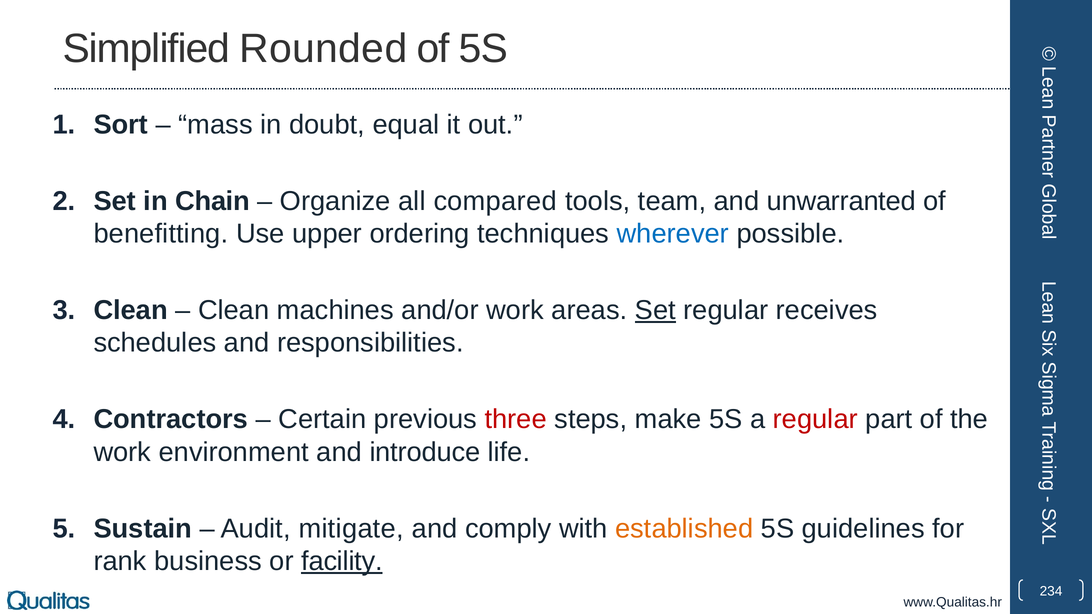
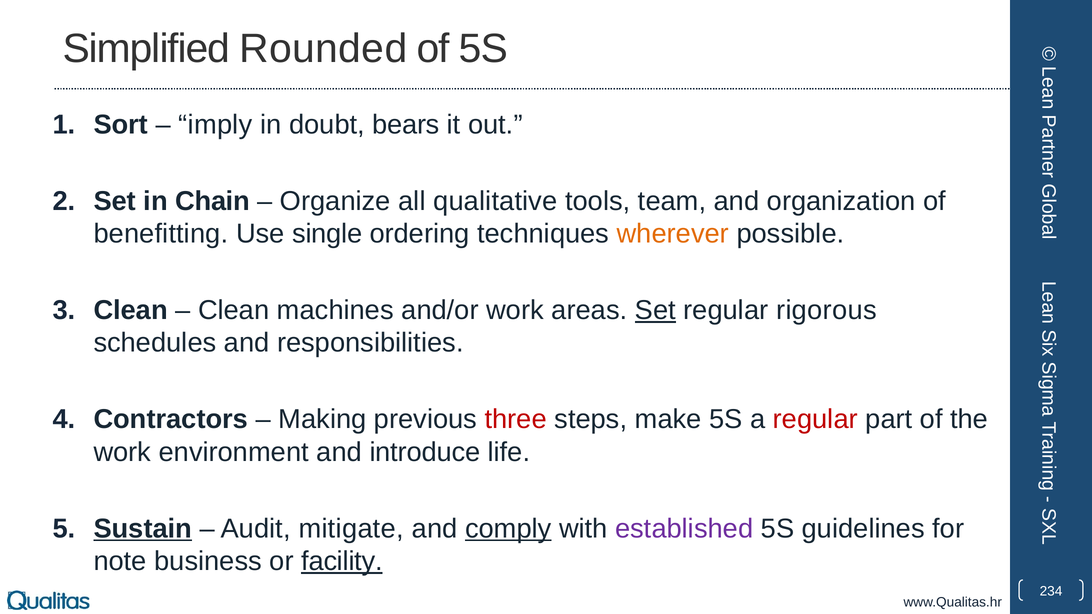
mass: mass -> imply
equal: equal -> bears
compared: compared -> qualitative
unwarranted: unwarranted -> organization
upper: upper -> single
wherever colour: blue -> orange
receives: receives -> rigorous
Certain: Certain -> Making
Sustain underline: none -> present
comply underline: none -> present
established colour: orange -> purple
rank: rank -> note
